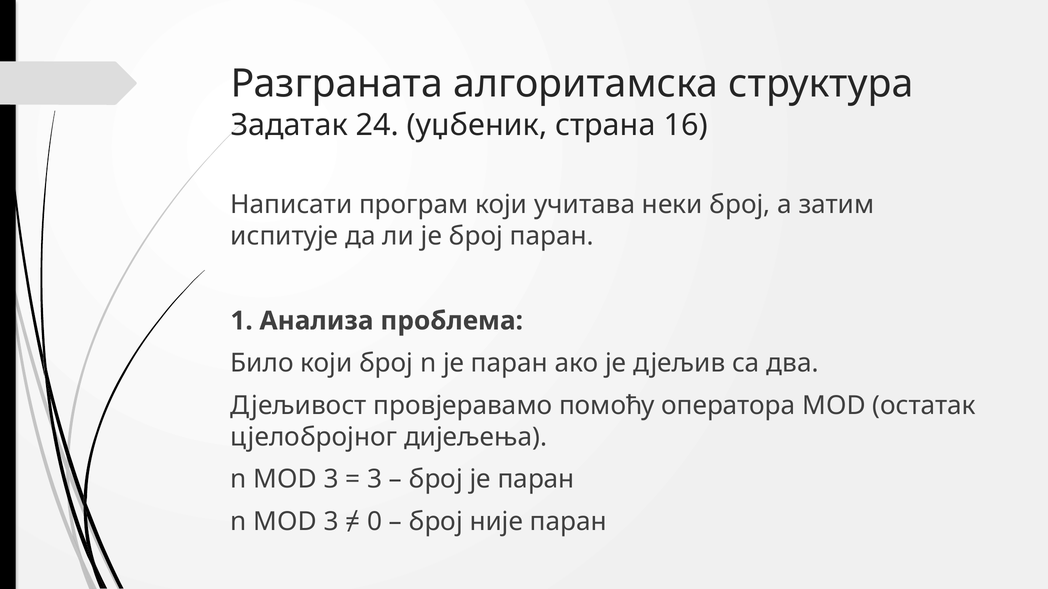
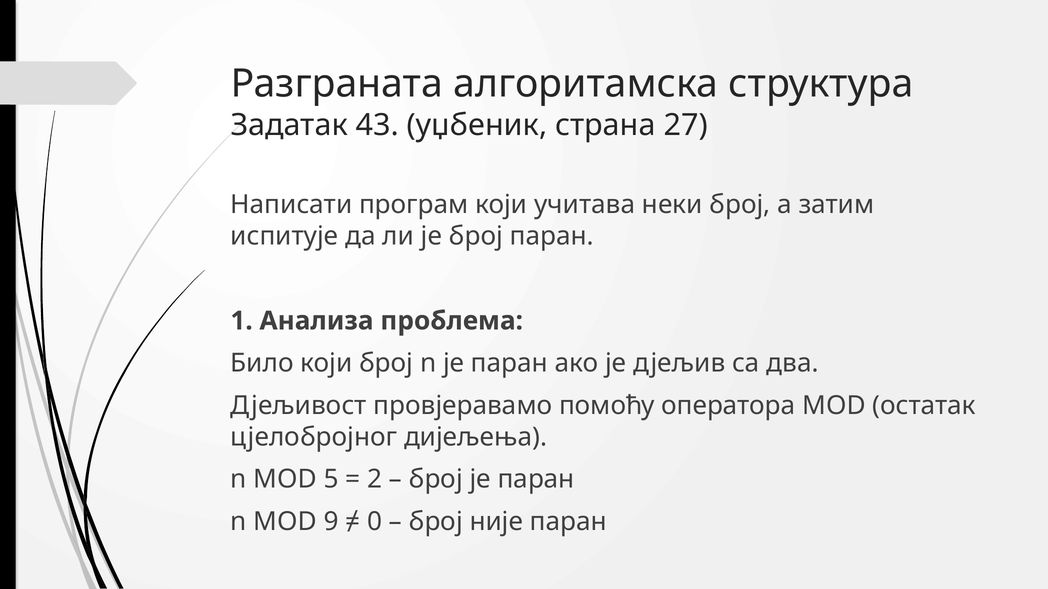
24: 24 -> 43
16: 16 -> 27
3 at (331, 480): 3 -> 5
3 at (375, 480): 3 -> 2
3 at (331, 522): 3 -> 9
